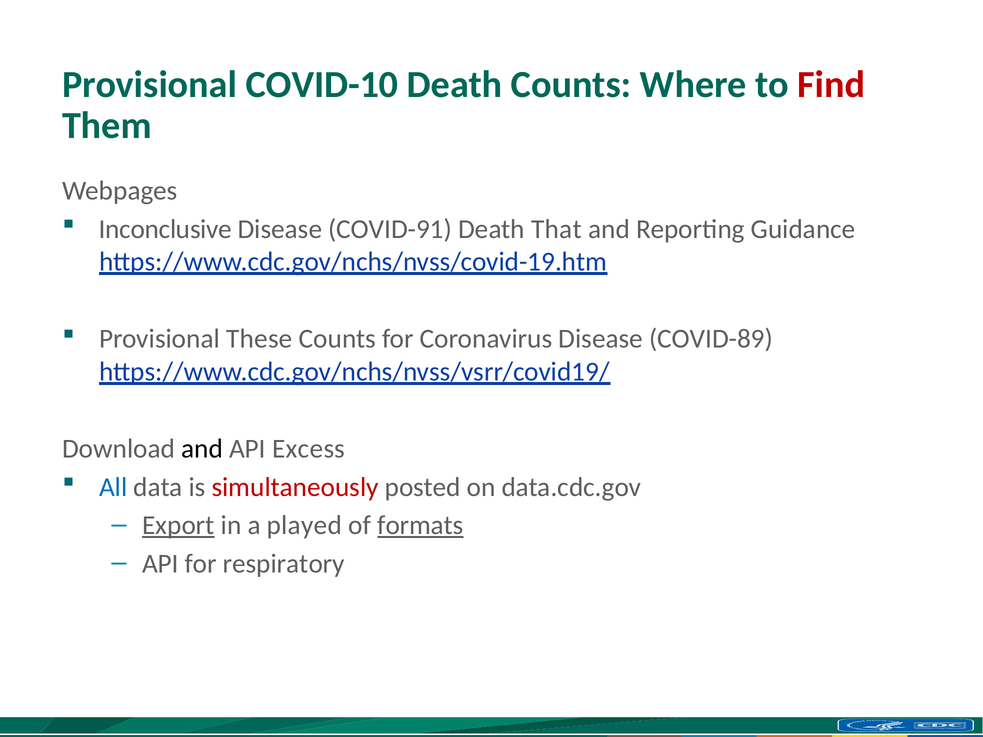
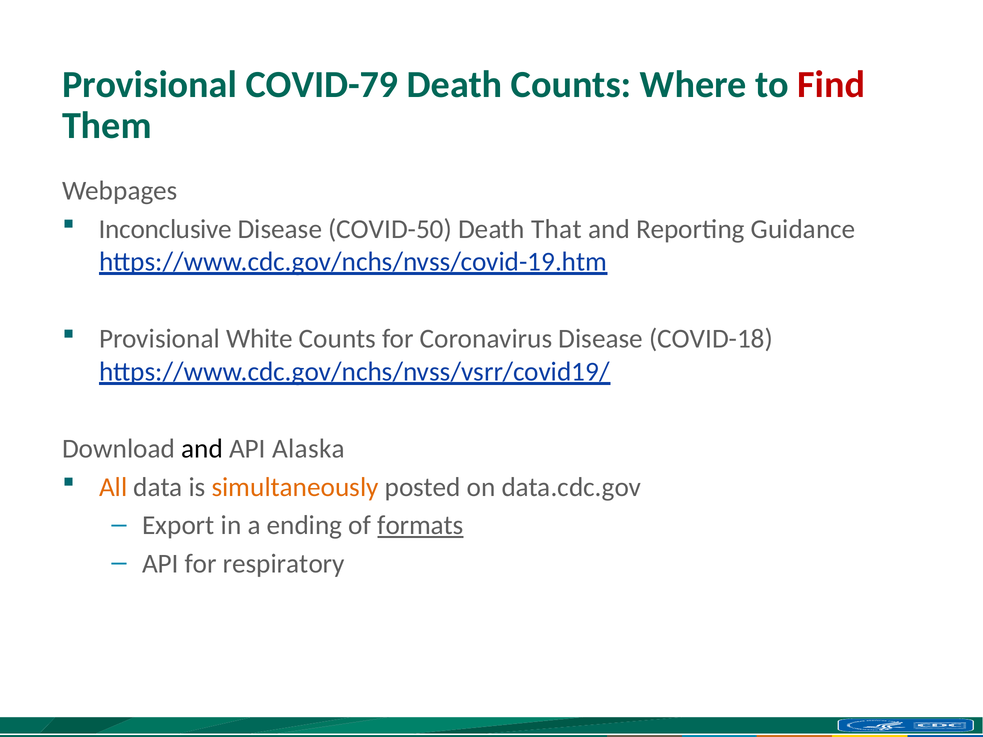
COVID-10: COVID-10 -> COVID-79
COVID-91: COVID-91 -> COVID-50
These: These -> White
COVID-89: COVID-89 -> COVID-18
Excess: Excess -> Alaska
All colour: blue -> orange
simultaneously colour: red -> orange
Export underline: present -> none
played: played -> ending
